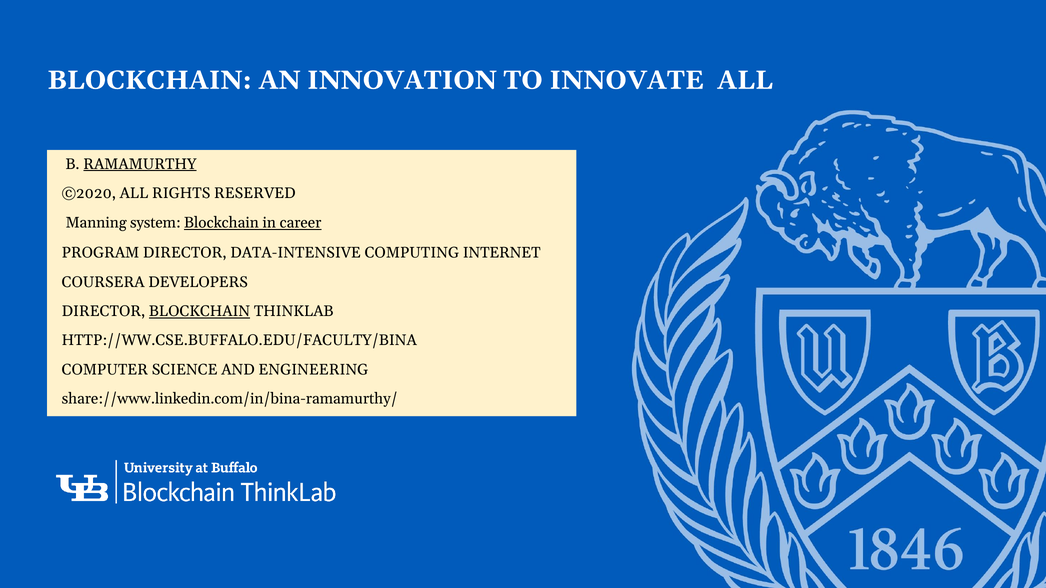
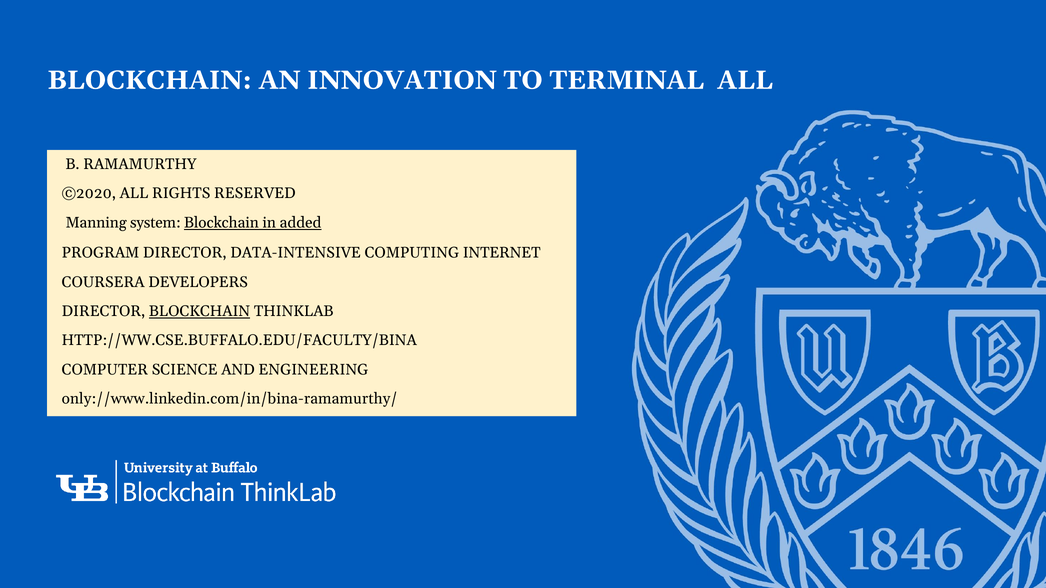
INNOVATE: INNOVATE -> TERMINAL
RAMAMURTHY underline: present -> none
career: career -> added
share://www.linkedin.com/in/bina-ramamurthy/: share://www.linkedin.com/in/bina-ramamurthy/ -> only://www.linkedin.com/in/bina-ramamurthy/
